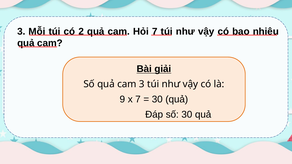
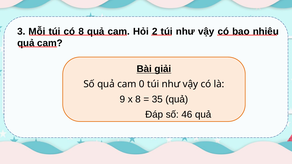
có 2: 2 -> 8
Hỏi 7: 7 -> 2
cam 3: 3 -> 0
x 7: 7 -> 8
30 at (157, 99): 30 -> 35
số 30: 30 -> 46
